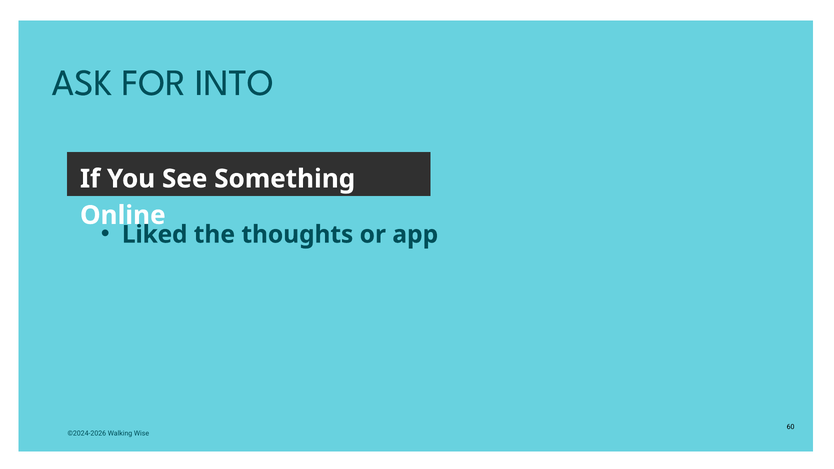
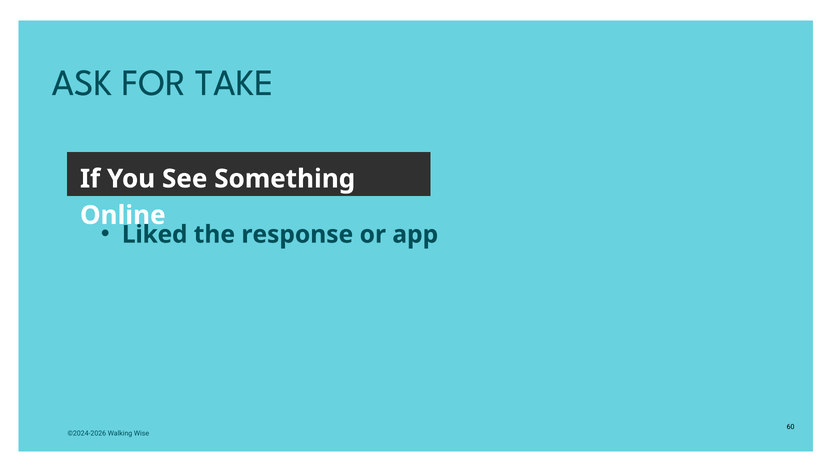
INTO: INTO -> TAKE
thoughts: thoughts -> response
